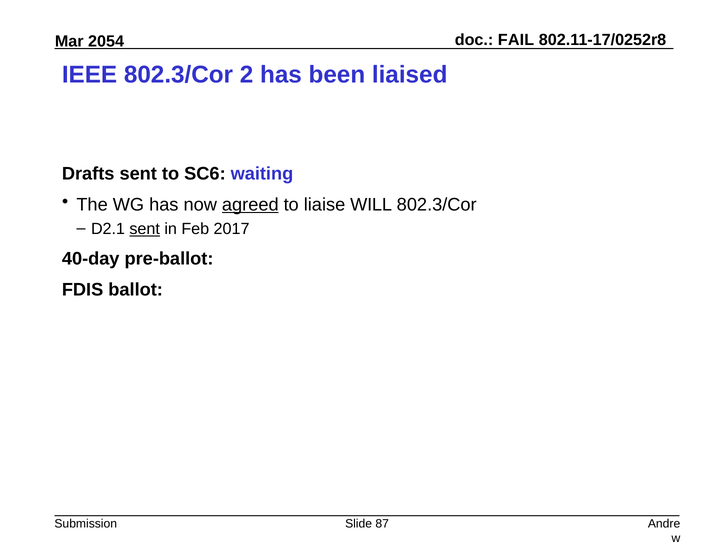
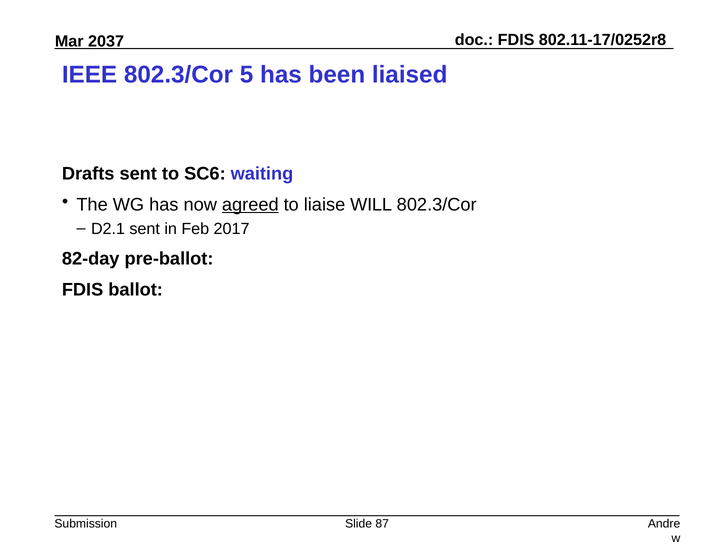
FAIL at (516, 40): FAIL -> FDIS
2054: 2054 -> 2037
2: 2 -> 5
sent at (145, 229) underline: present -> none
40-day: 40-day -> 82-day
